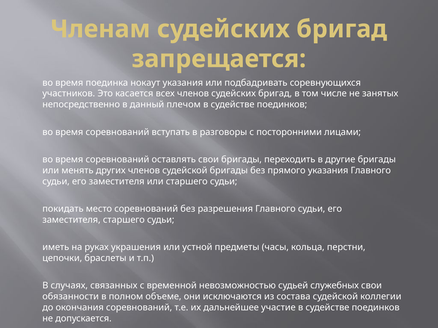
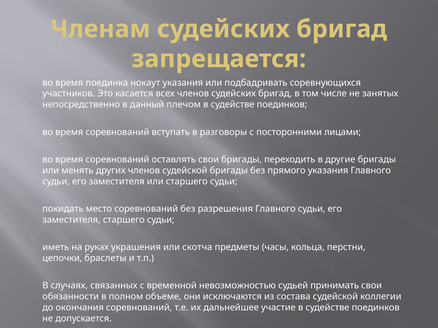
устной: устной -> скотча
служебных: служебных -> принимать
